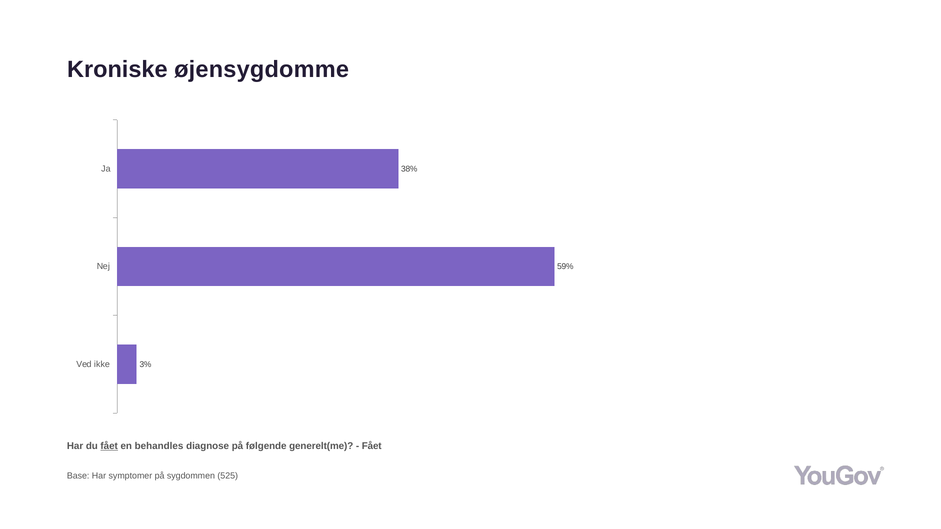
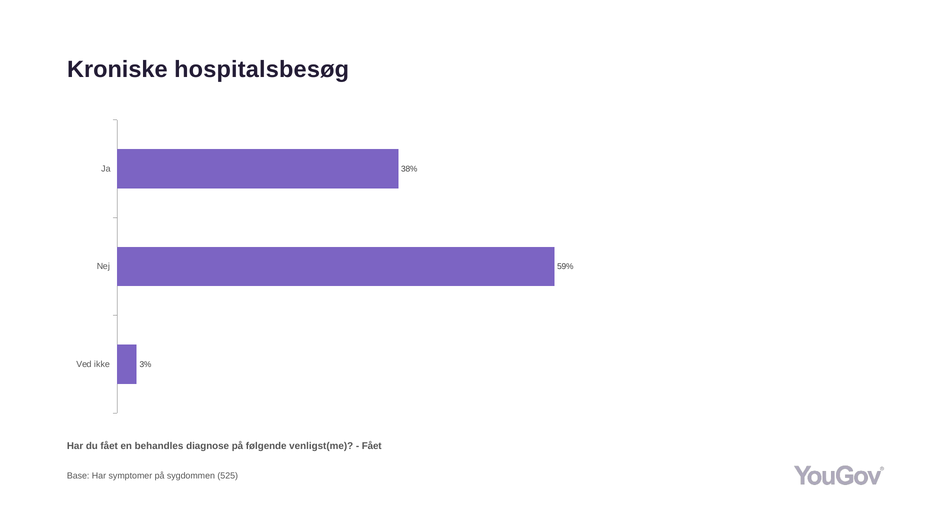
øjensygdomme: øjensygdomme -> hospitalsbesøg
fået at (109, 446) underline: present -> none
generelt(me: generelt(me -> venligst(me
